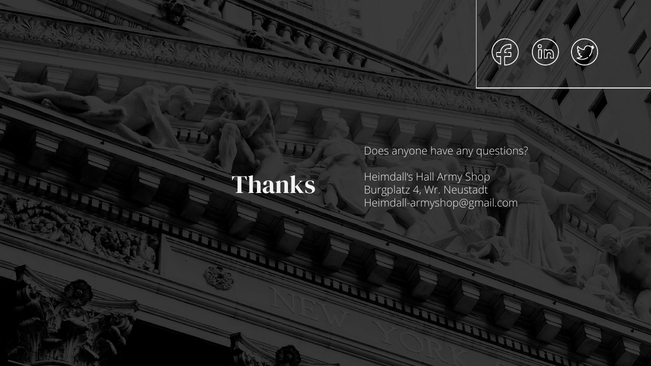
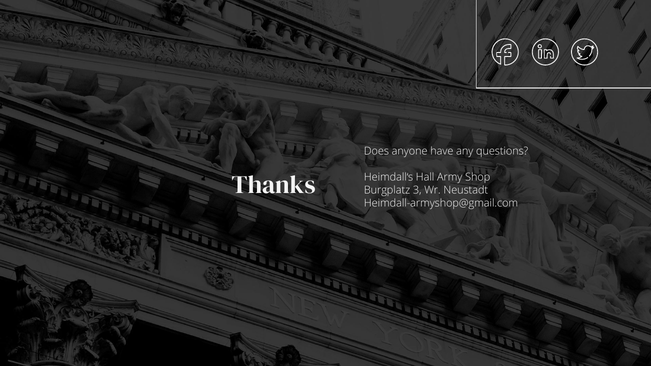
4: 4 -> 3
